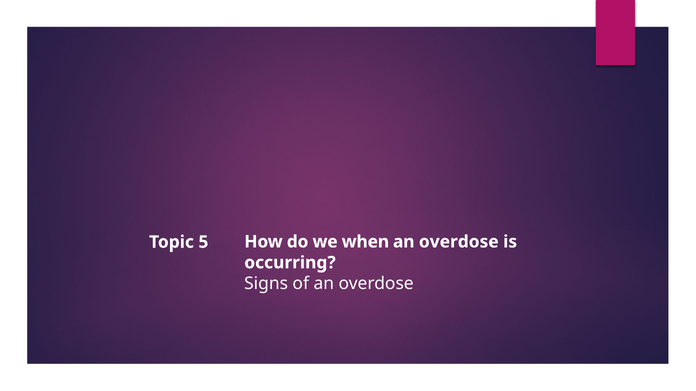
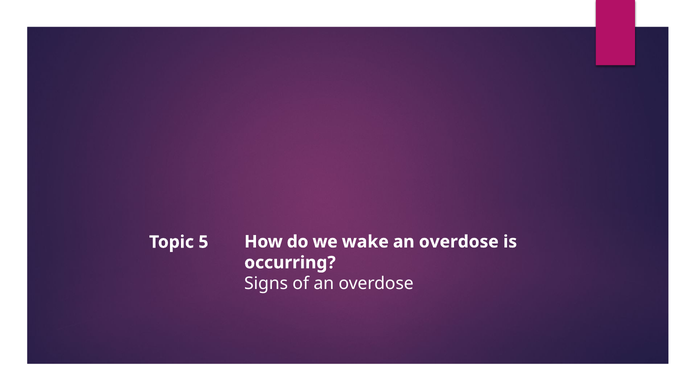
when: when -> wake
